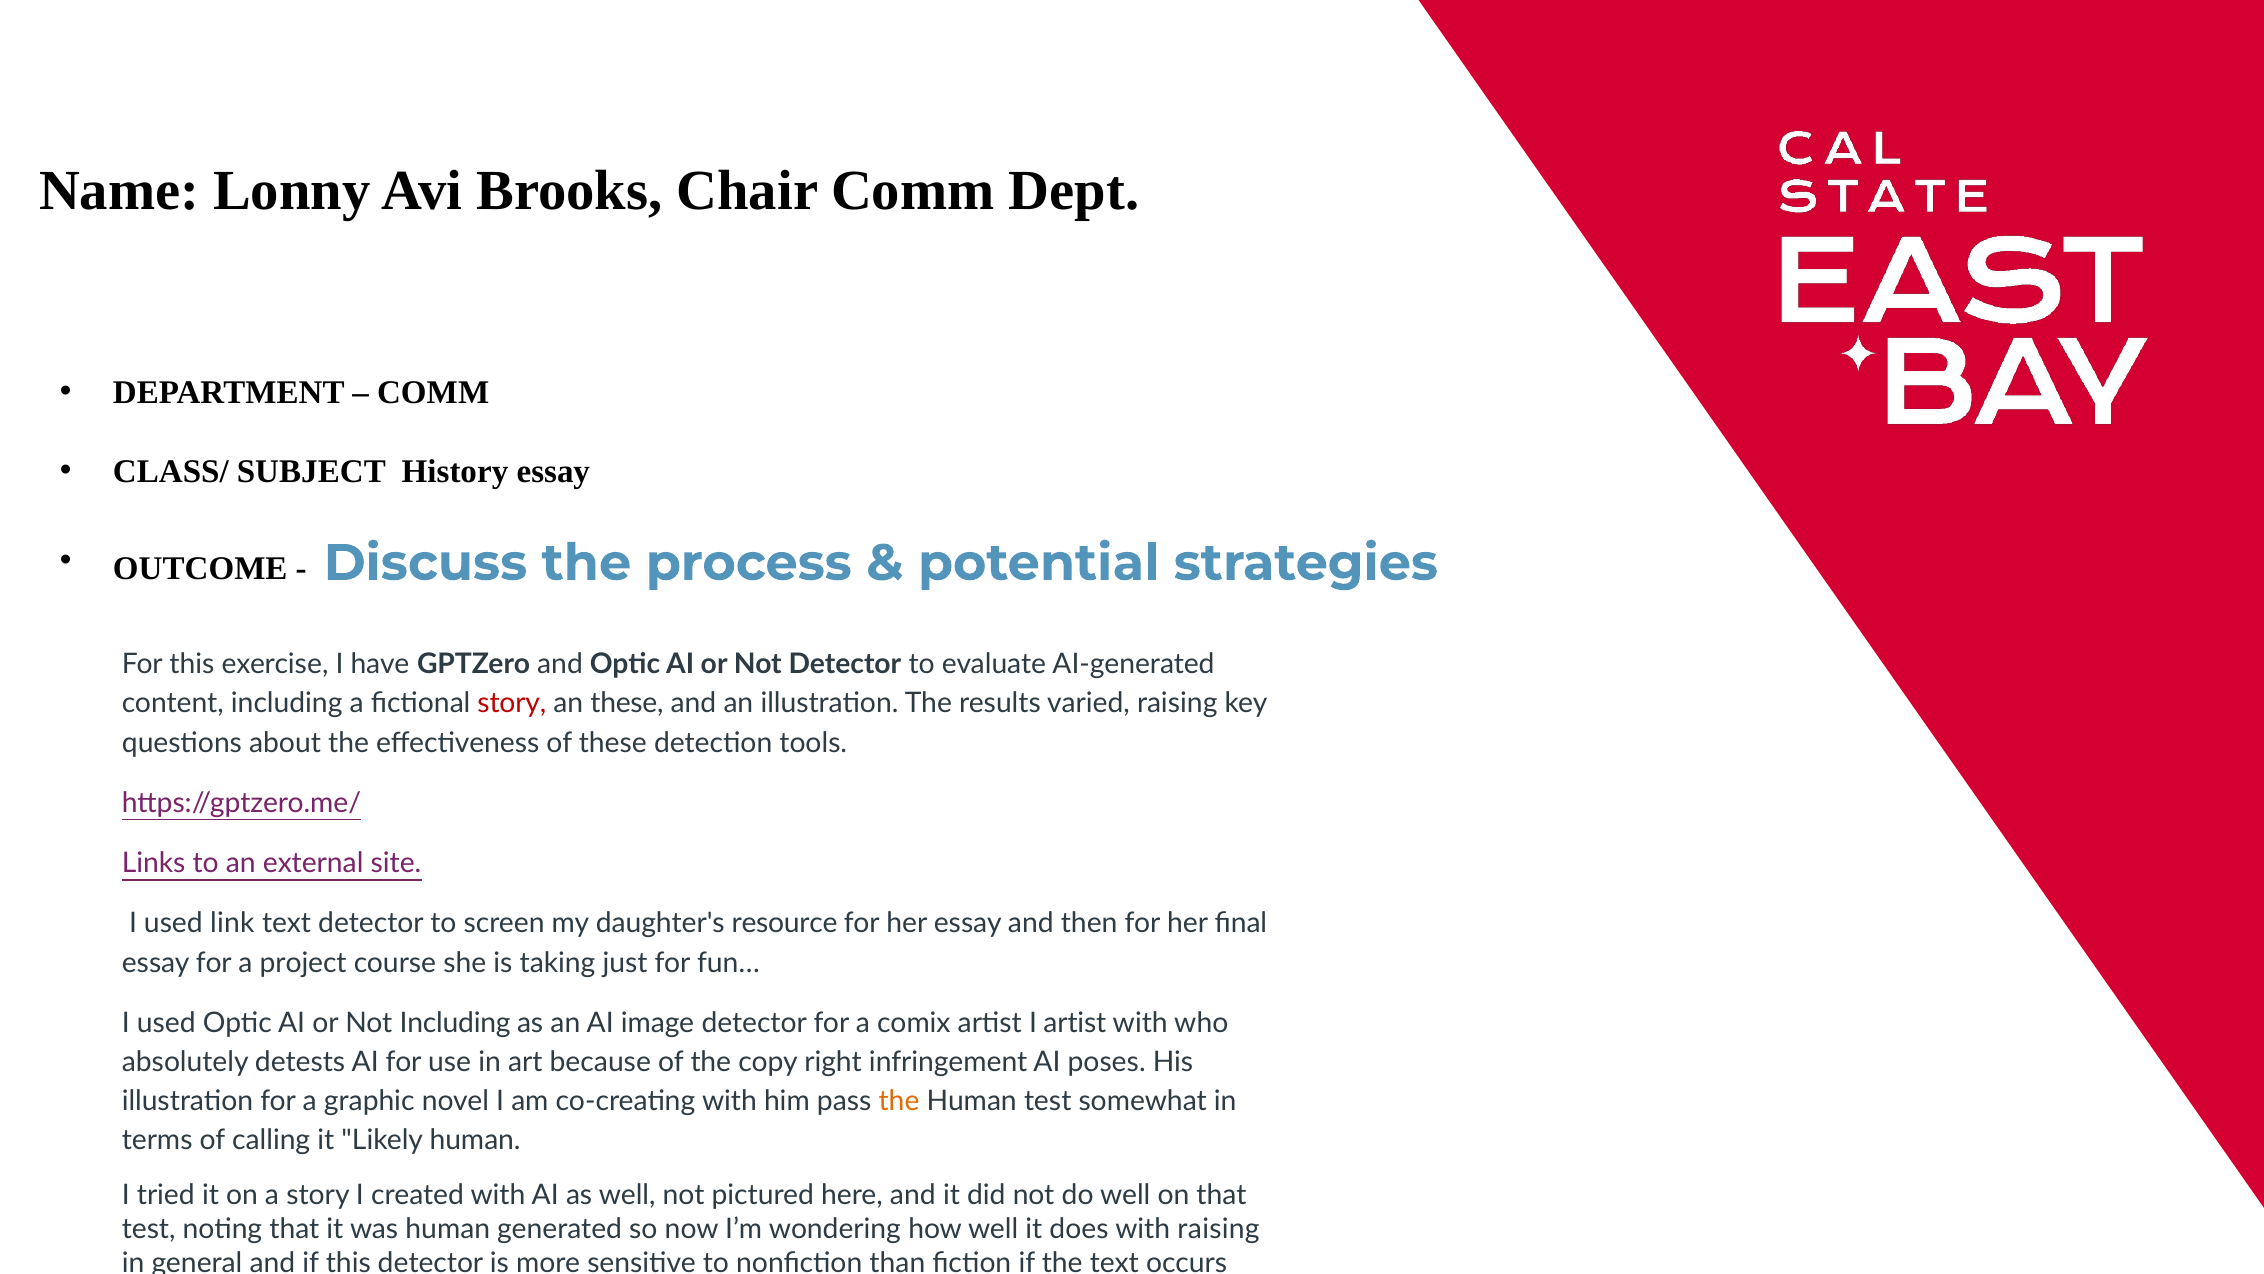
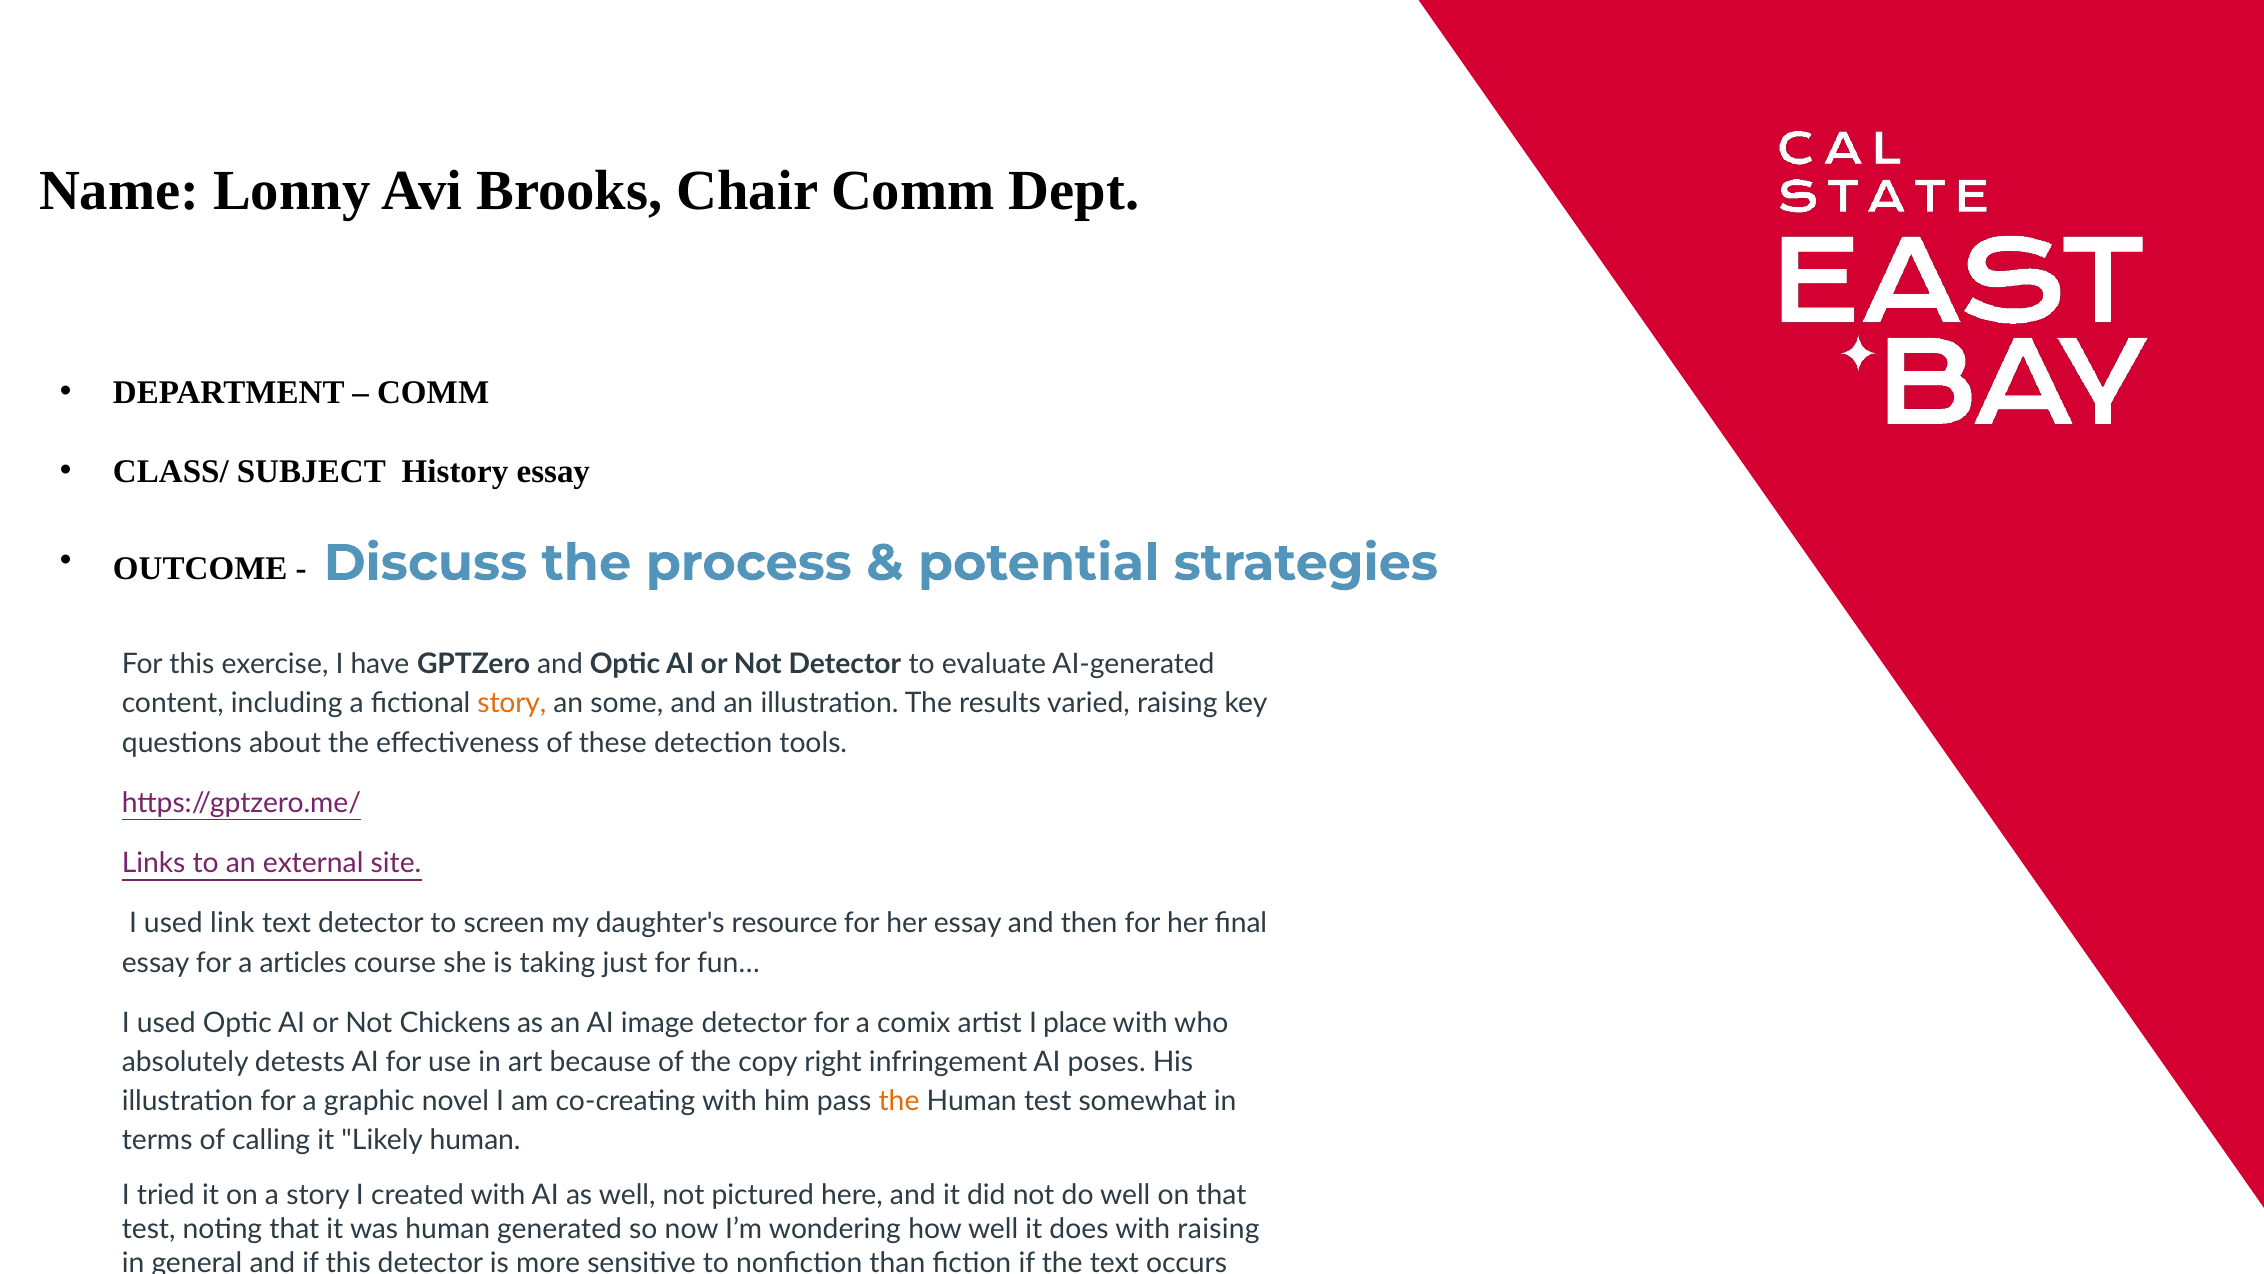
story at (512, 703) colour: red -> orange
an these: these -> some
project: project -> articles
Not Including: Including -> Chickens
I artist: artist -> place
